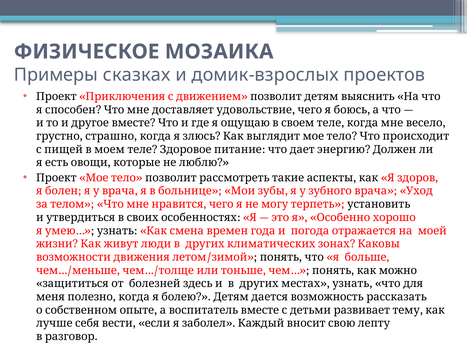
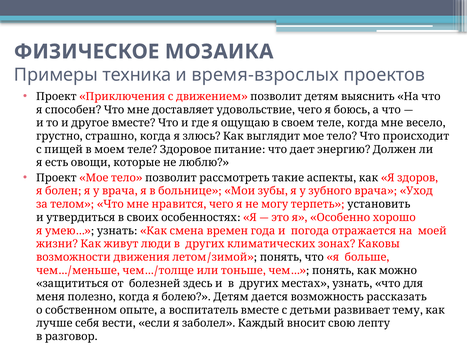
сказках: сказках -> техника
домик-взрослых: домик-взрослых -> время-взрослых
